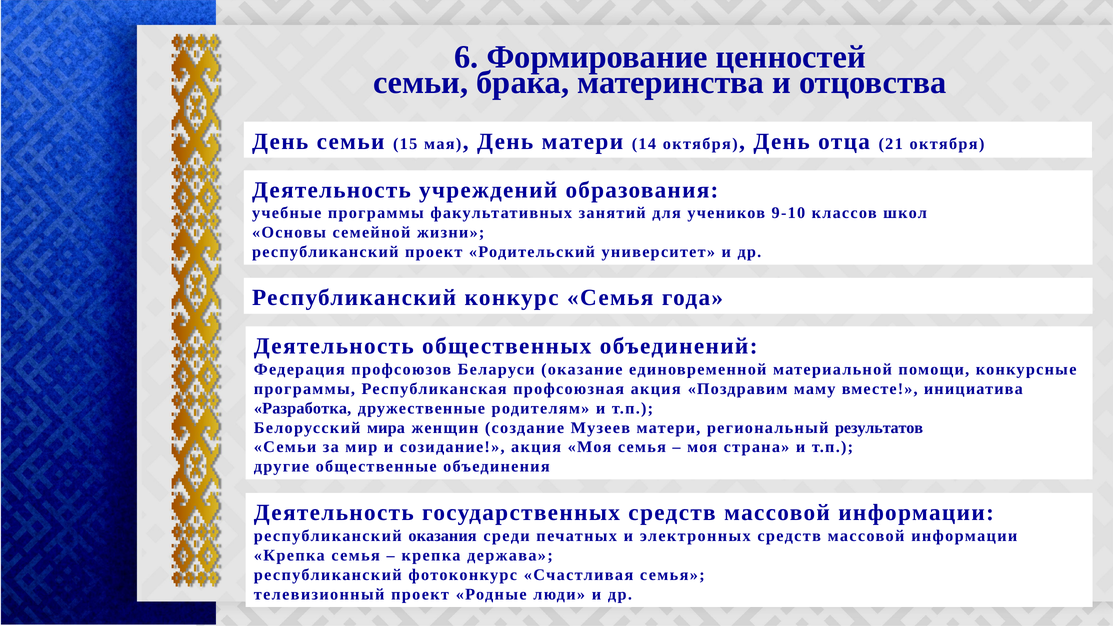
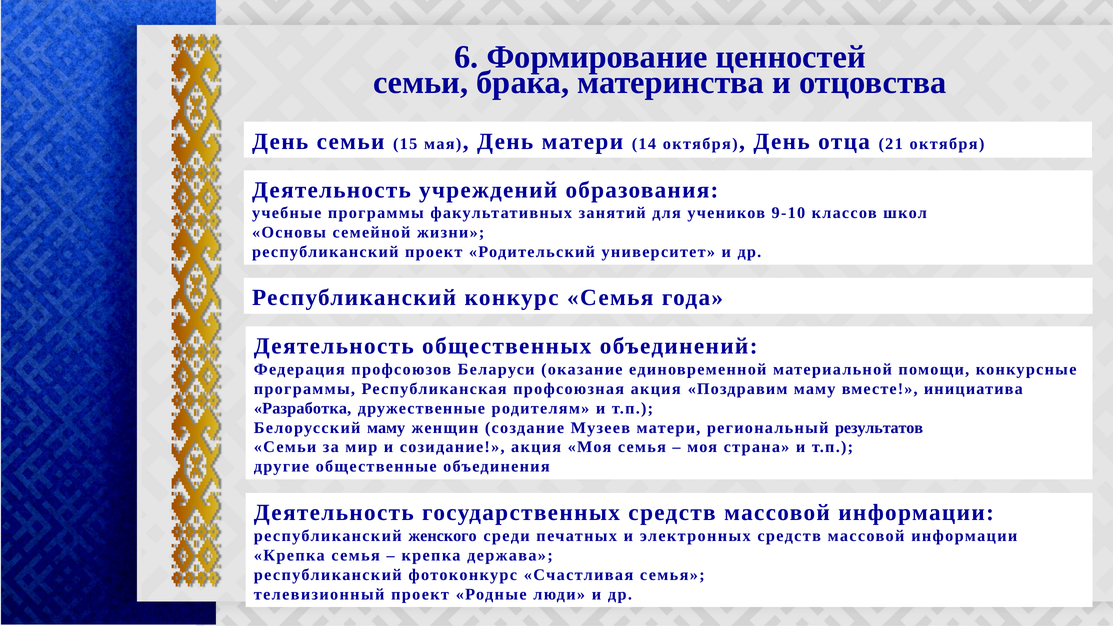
Белорусский мира: мира -> маму
оказания: оказания -> женского
